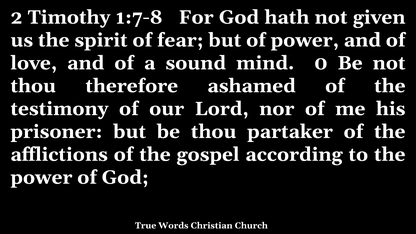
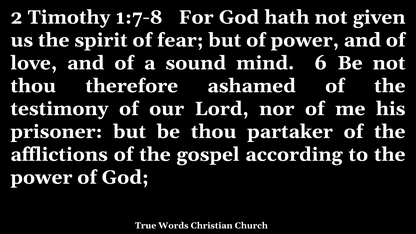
0: 0 -> 6
